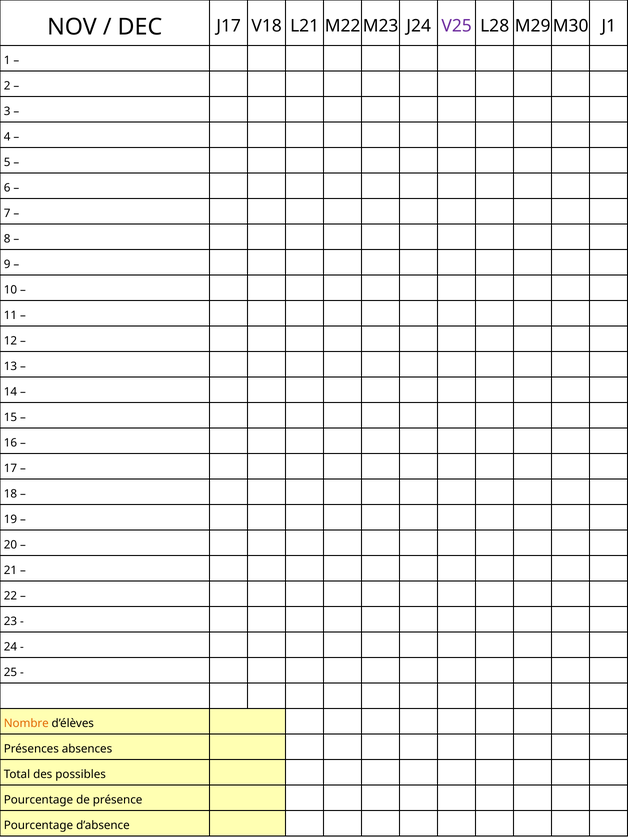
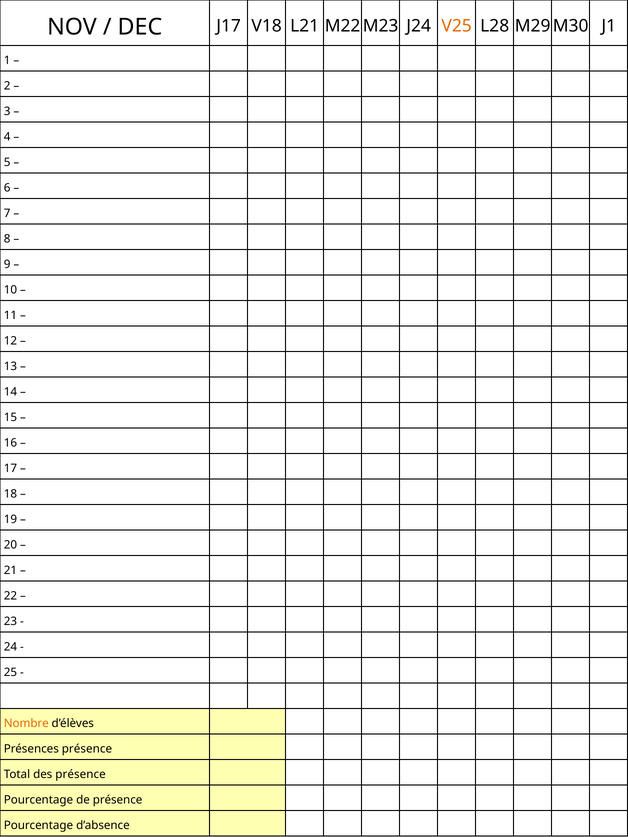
V25 colour: purple -> orange
Présences absences: absences -> présence
des possibles: possibles -> présence
